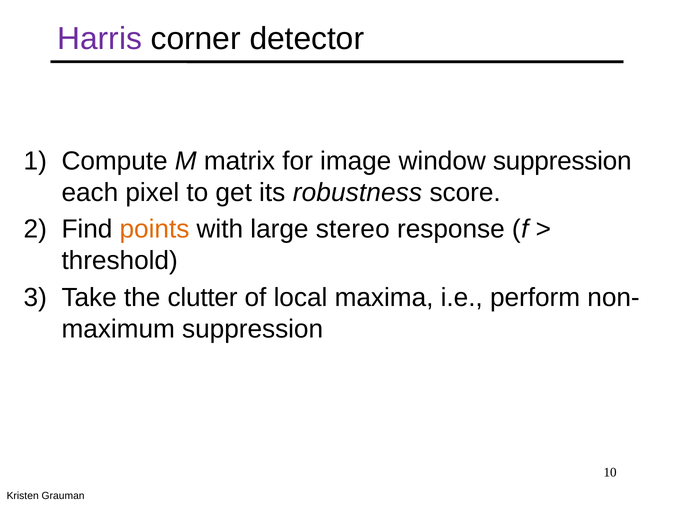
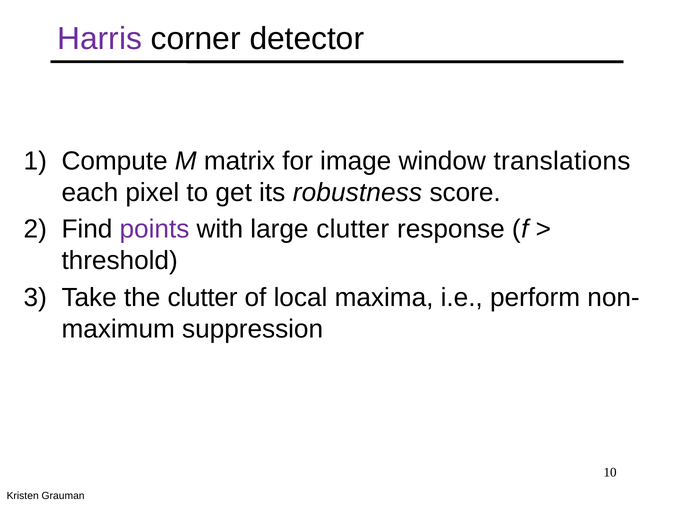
window suppression: suppression -> translations
points colour: orange -> purple
large stereo: stereo -> clutter
